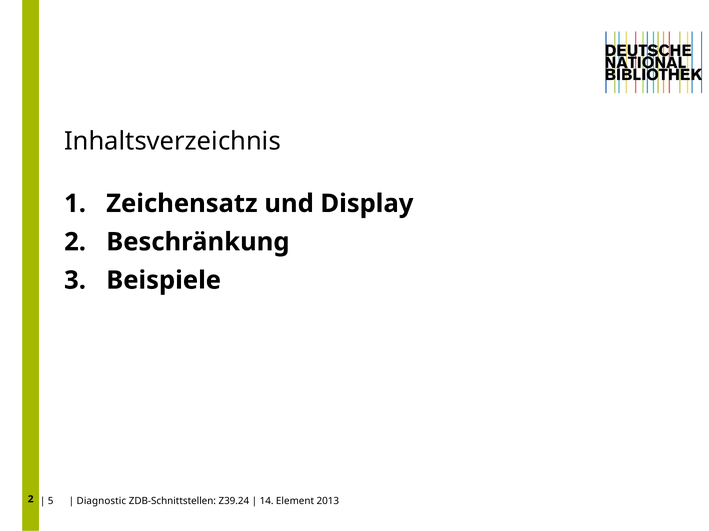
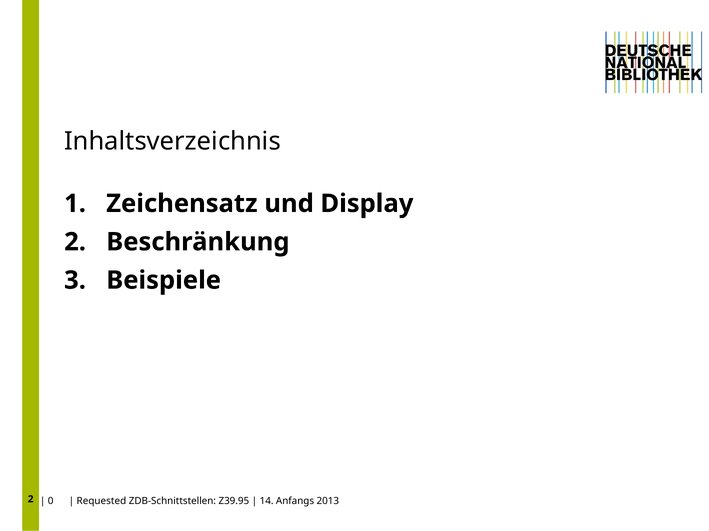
5: 5 -> 0
Diagnostic: Diagnostic -> Requested
Z39.24: Z39.24 -> Z39.95
Element: Element -> Anfangs
